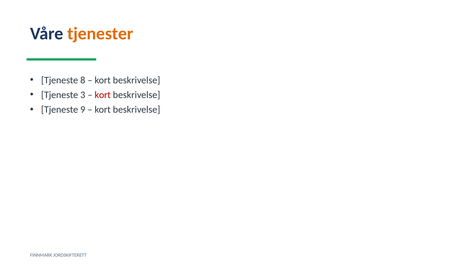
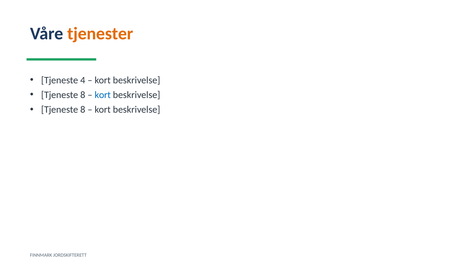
8: 8 -> 4
3 at (83, 95): 3 -> 8
kort at (103, 95) colour: red -> blue
9 at (83, 109): 9 -> 8
